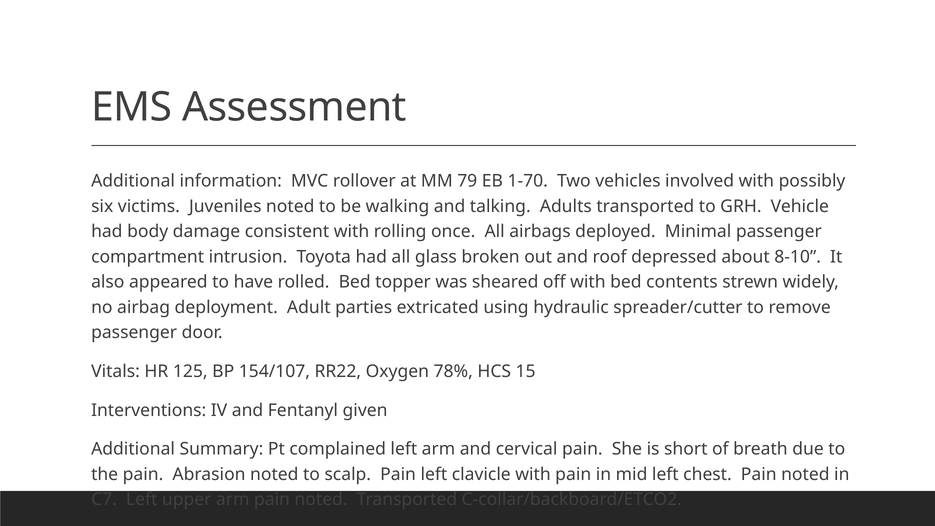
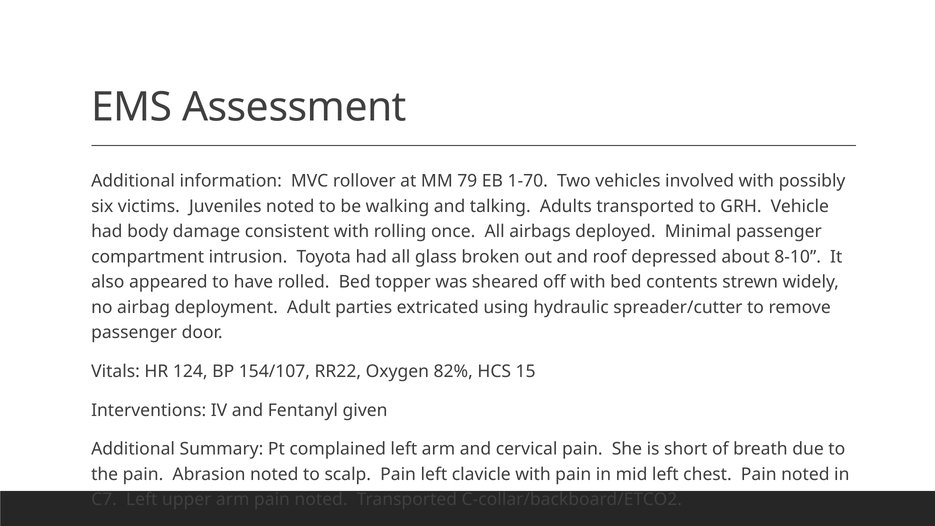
125: 125 -> 124
78%: 78% -> 82%
